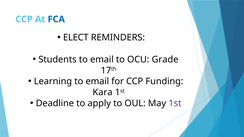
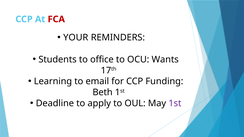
FCA colour: blue -> red
ELECT: ELECT -> YOUR
email at (102, 60): email -> office
Grade: Grade -> Wants
Kara: Kara -> Beth
